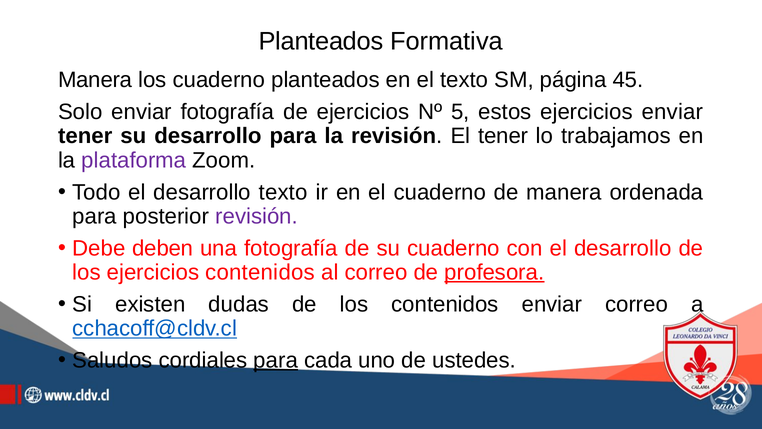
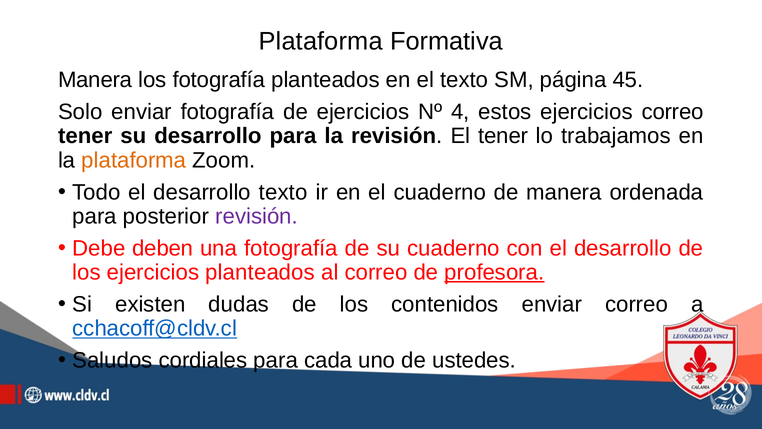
Planteados at (321, 41): Planteados -> Plataforma
los cuaderno: cuaderno -> fotografía
5: 5 -> 4
ejercicios enviar: enviar -> correo
plataforma at (134, 160) colour: purple -> orange
ejercicios contenidos: contenidos -> planteados
para at (276, 360) underline: present -> none
